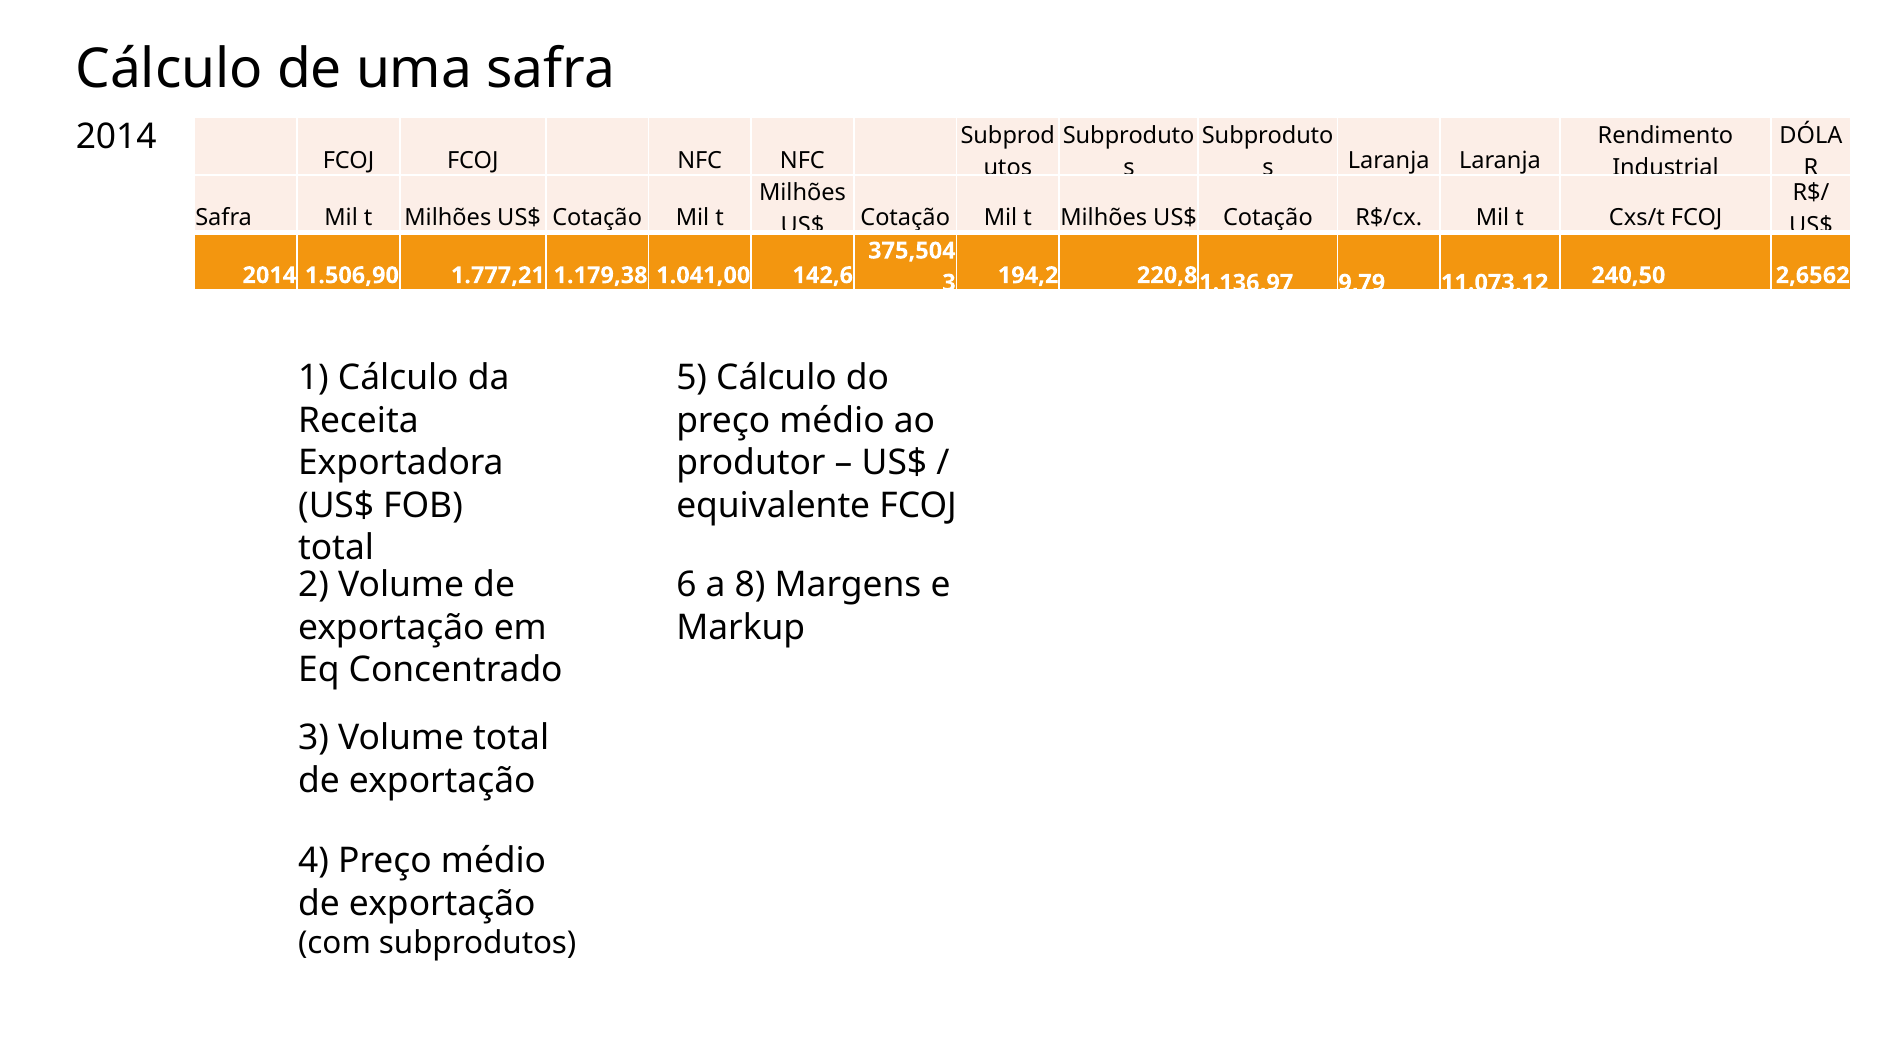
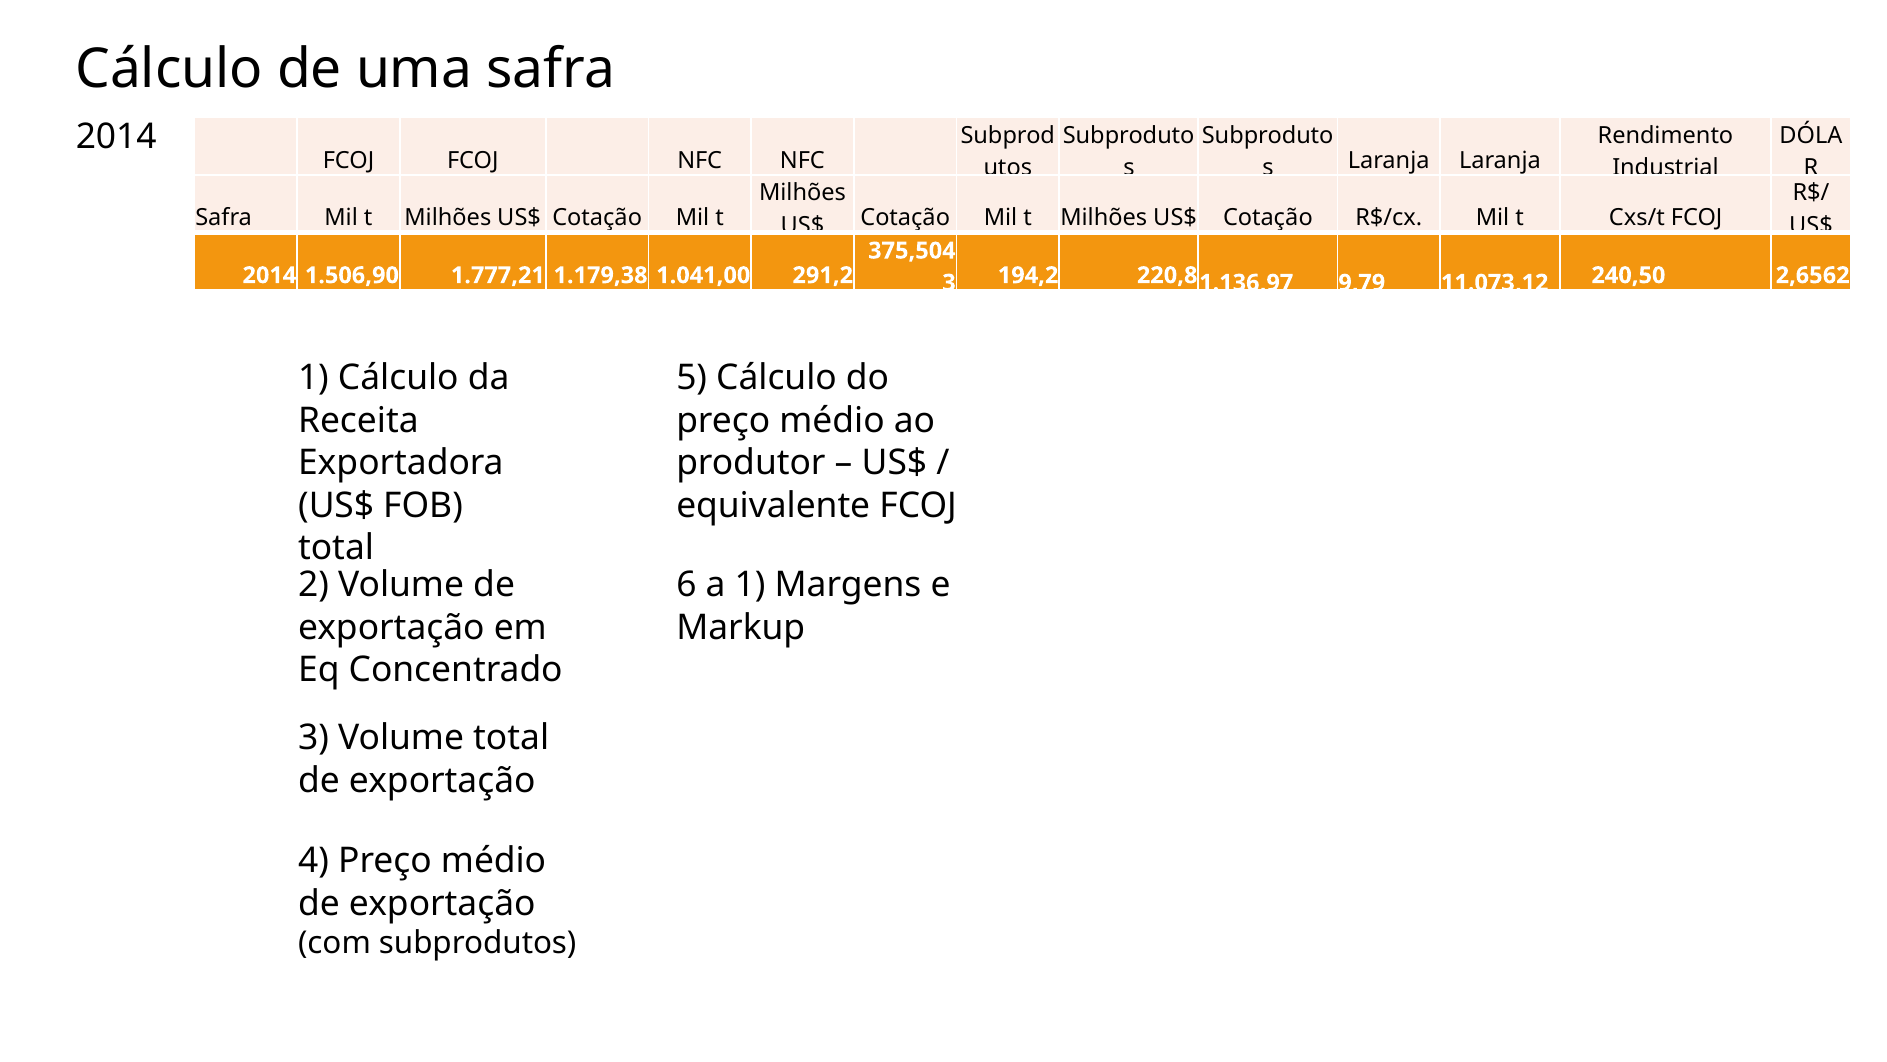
142,6: 142,6 -> 291,2
a 8: 8 -> 1
